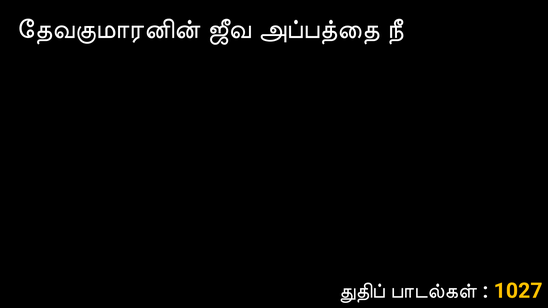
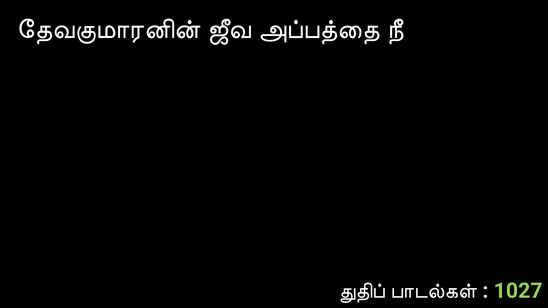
1027 colour: yellow -> light green
